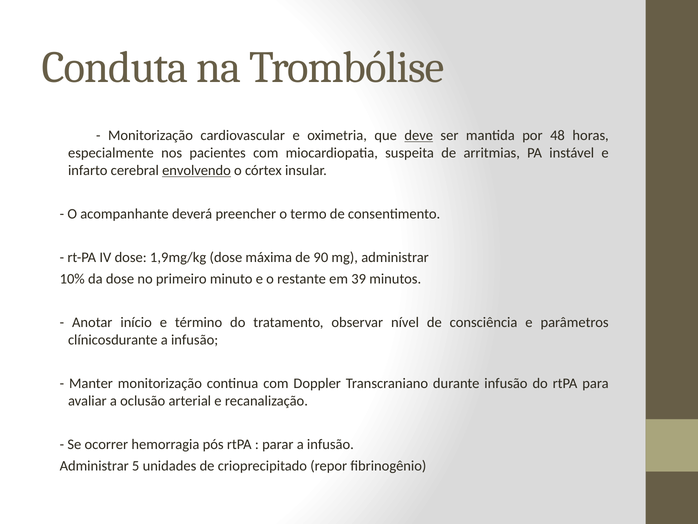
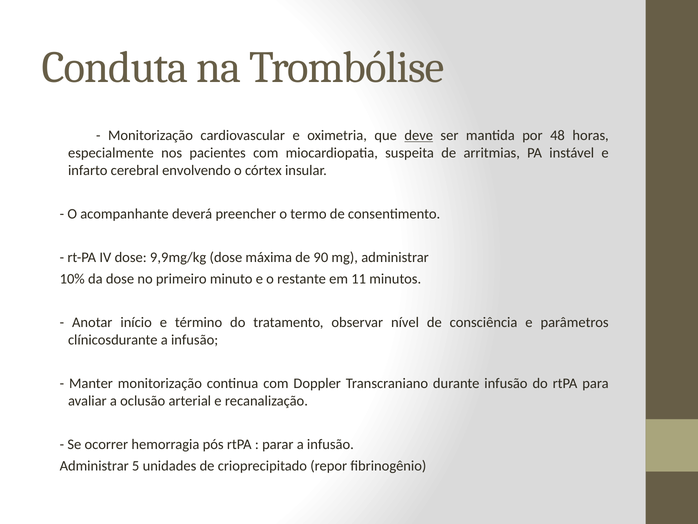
envolvendo underline: present -> none
1,9mg/kg: 1,9mg/kg -> 9,9mg/kg
39: 39 -> 11
